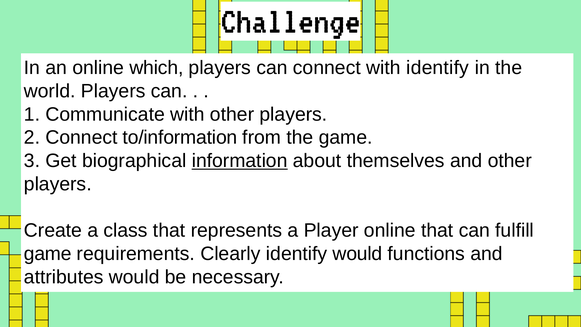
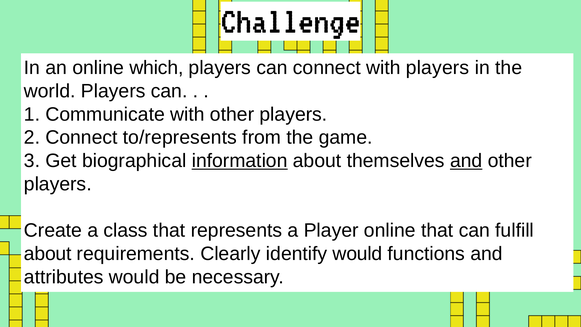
with identify: identify -> players
to/information: to/information -> to/represents
and at (466, 161) underline: none -> present
game at (48, 254): game -> about
